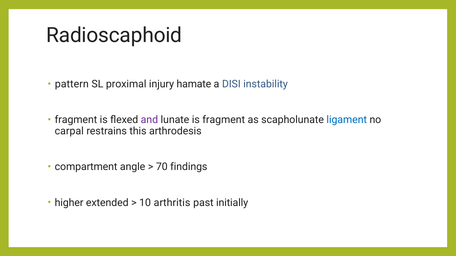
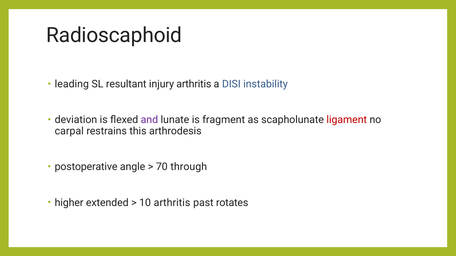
pattern: pattern -> leading
proximal: proximal -> resultant
injury hamate: hamate -> arthritis
fragment at (76, 120): fragment -> deviation
ligament colour: blue -> red
compartment: compartment -> postoperative
findings: findings -> through
initially: initially -> rotates
